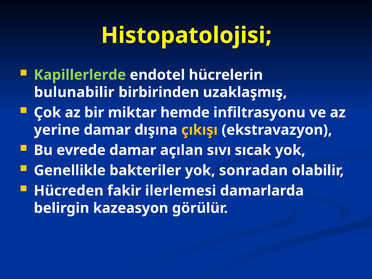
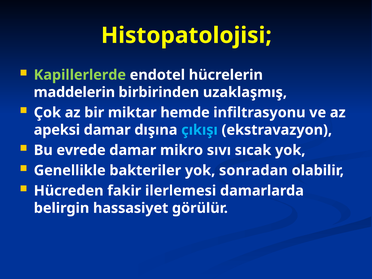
bulunabilir: bulunabilir -> maddelerin
yerine: yerine -> apeksi
çıkışı colour: yellow -> light blue
açılan: açılan -> mikro
kazeasyon: kazeasyon -> hassasiyet
